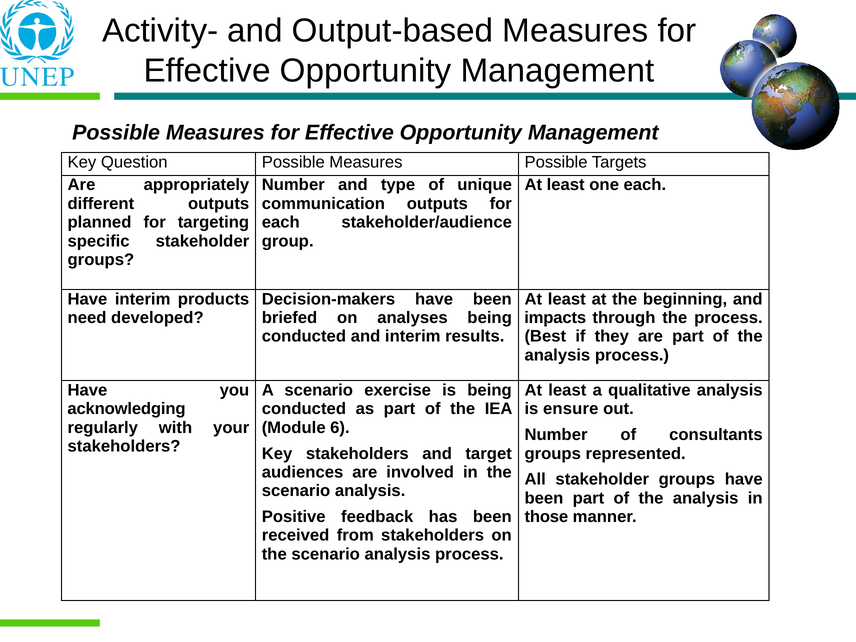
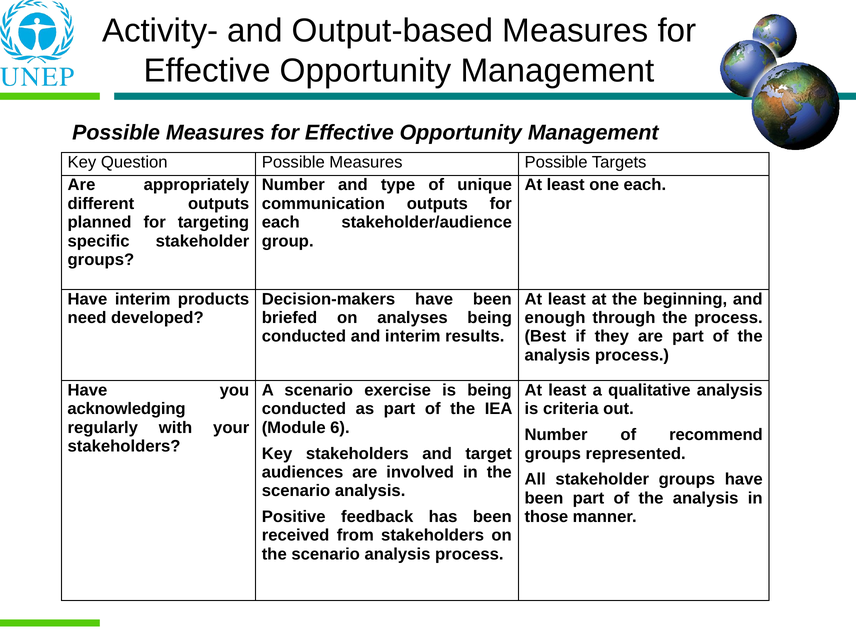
impacts: impacts -> enough
ensure: ensure -> criteria
consultants: consultants -> recommend
